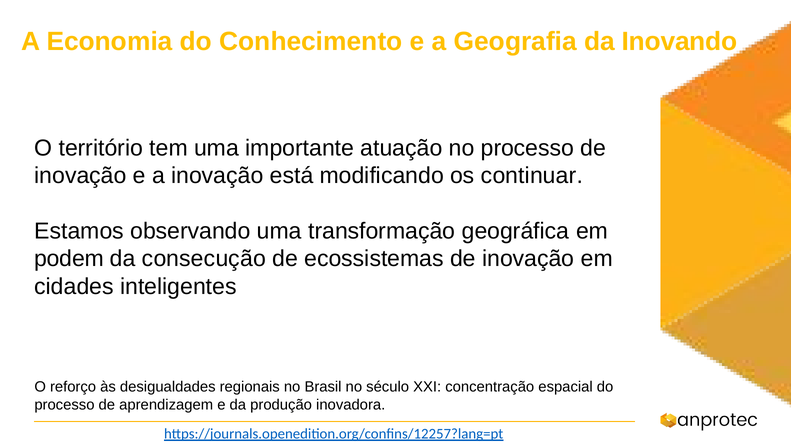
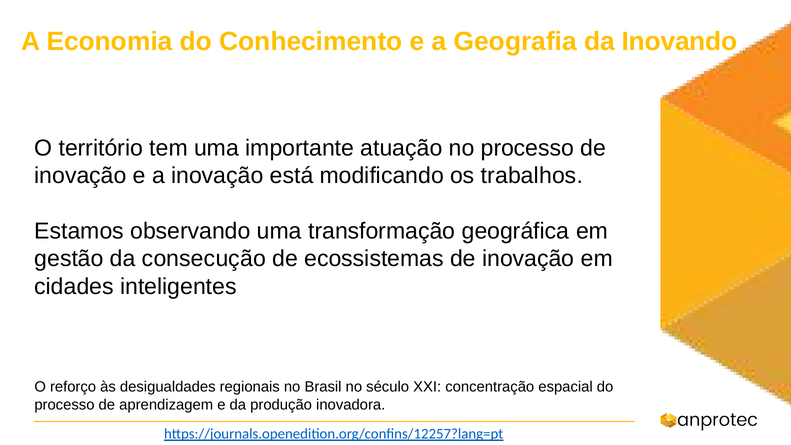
continuar: continuar -> trabalhos
podem: podem -> gestão
